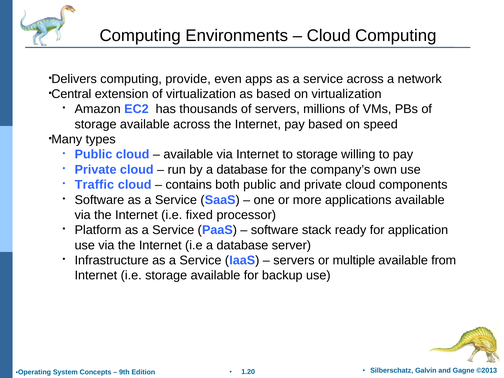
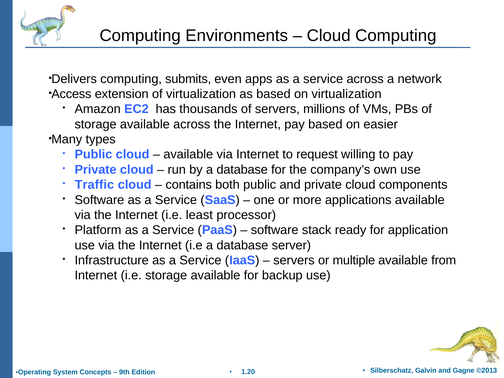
provide: provide -> submits
Central: Central -> Access
speed: speed -> easier
to storage: storage -> request
fixed: fixed -> least
